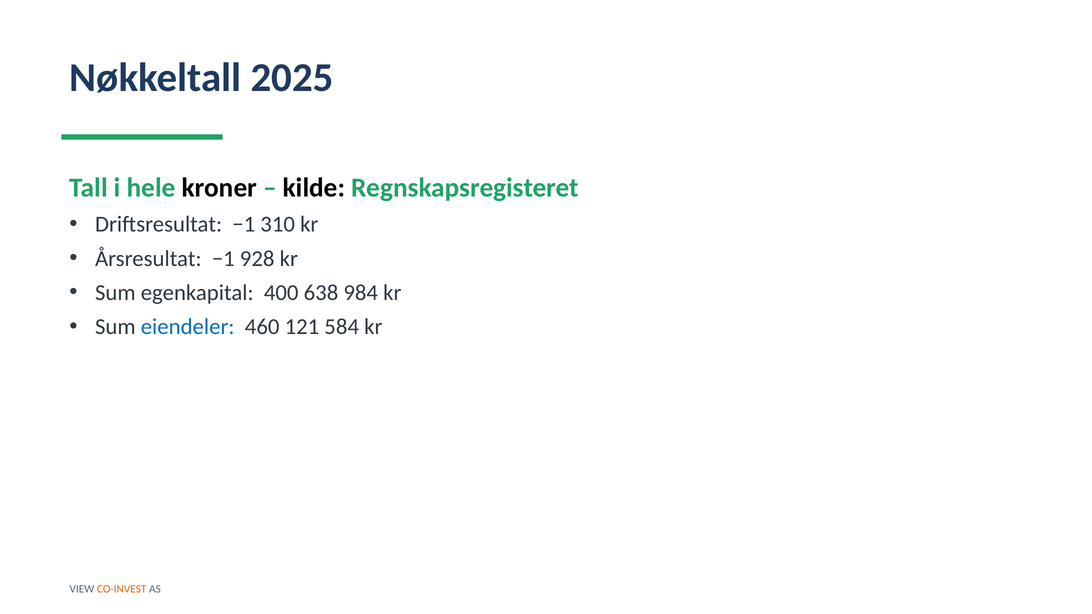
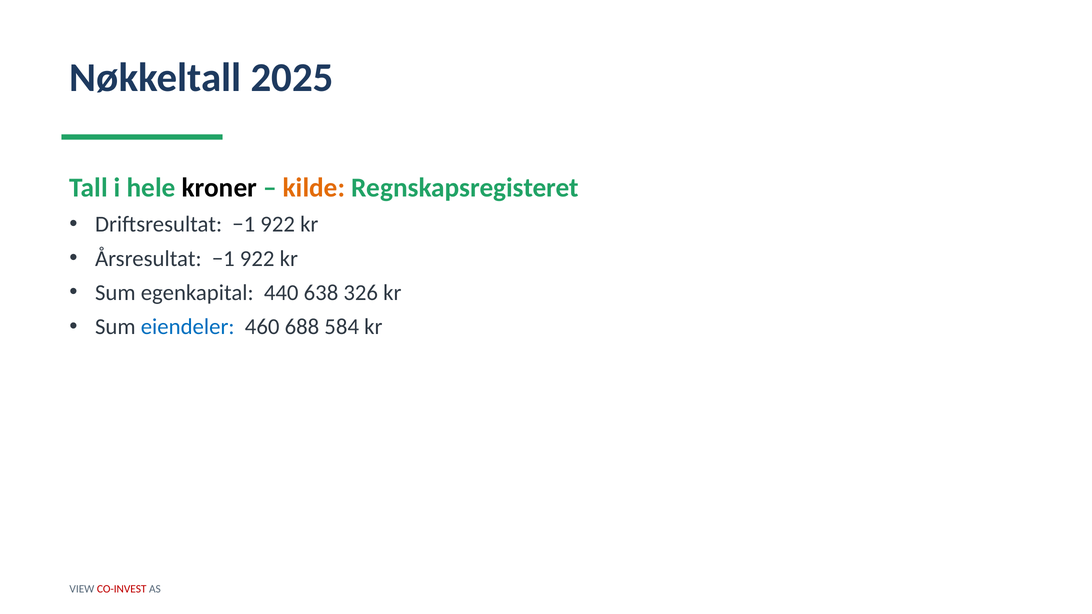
kilde colour: black -> orange
Driftsresultat −1 310: 310 -> 922
Årsresultat −1 928: 928 -> 922
400: 400 -> 440
984: 984 -> 326
121: 121 -> 688
CO-INVEST colour: orange -> red
